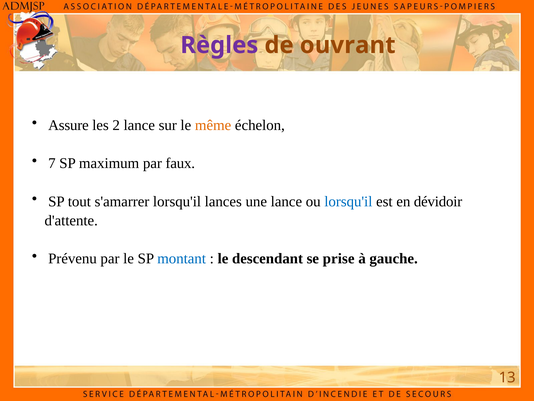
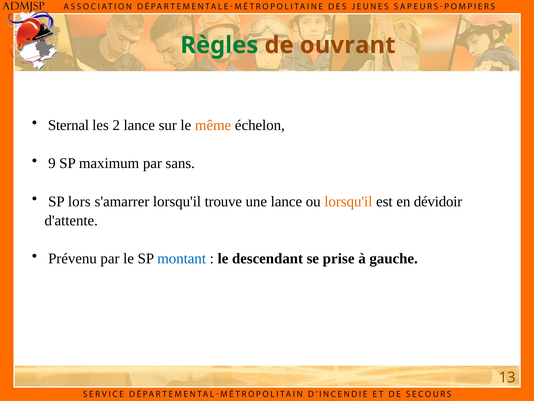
Règles colour: purple -> green
Assure: Assure -> Sternal
7: 7 -> 9
faux: faux -> sans
tout: tout -> lors
lances: lances -> trouve
lorsqu'il at (348, 201) colour: blue -> orange
